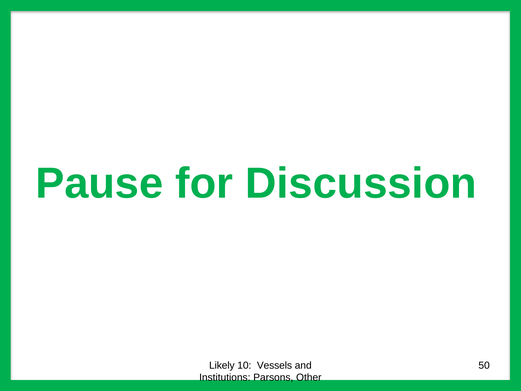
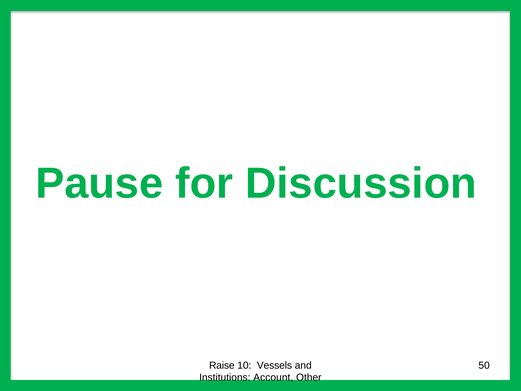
Likely: Likely -> Raise
Parsons: Parsons -> Account
